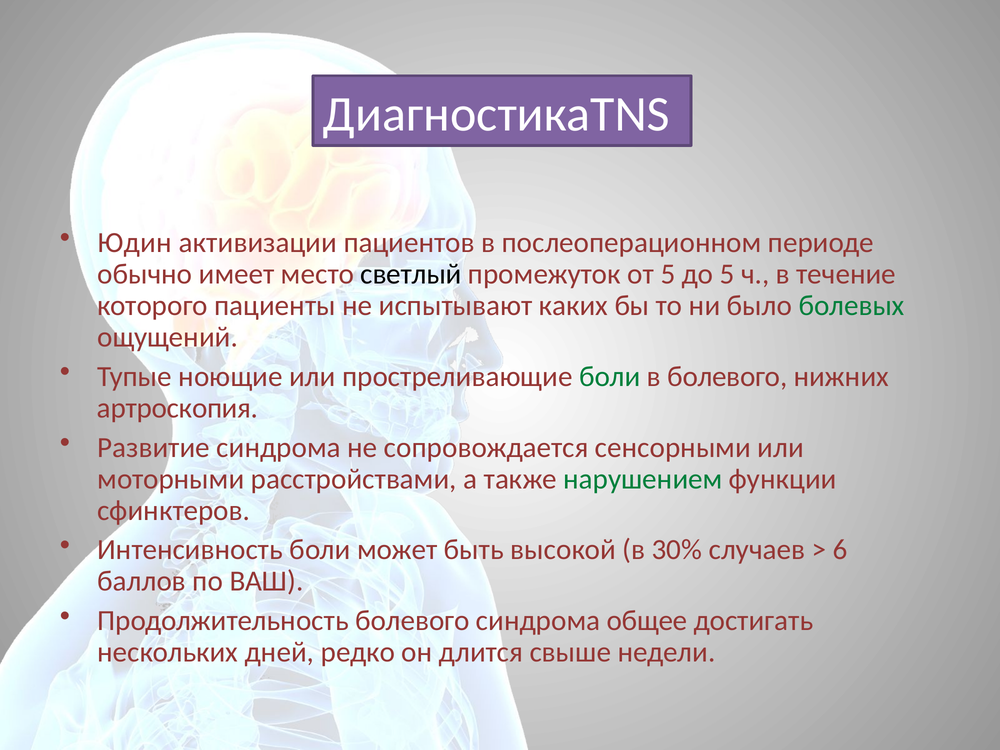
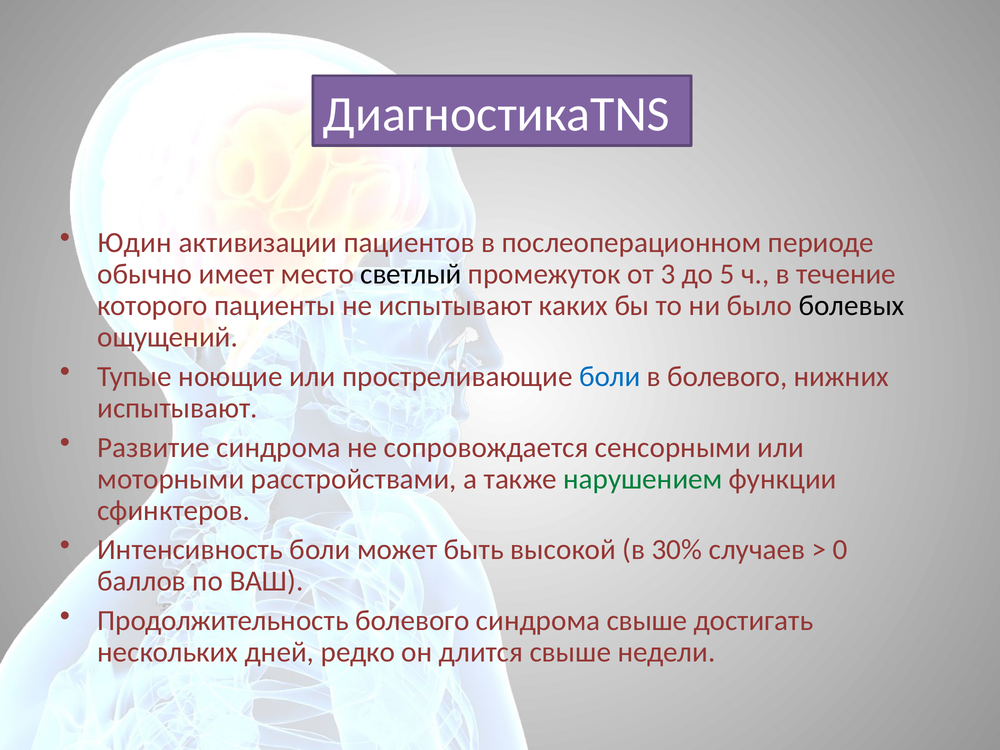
от 5: 5 -> 3
болевых colour: green -> black
боли at (610, 376) colour: green -> blue
артроскопия at (178, 408): артроскопия -> испытывают
6: 6 -> 0
синдрома общее: общее -> свыше
